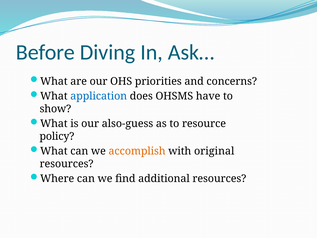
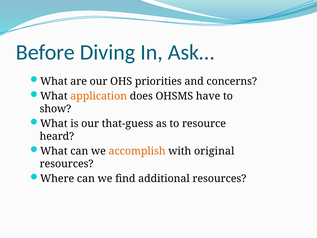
application colour: blue -> orange
also-guess: also-guess -> that-guess
policy: policy -> heard
